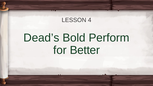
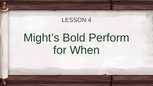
Dead’s: Dead’s -> Might’s
Better: Better -> When
